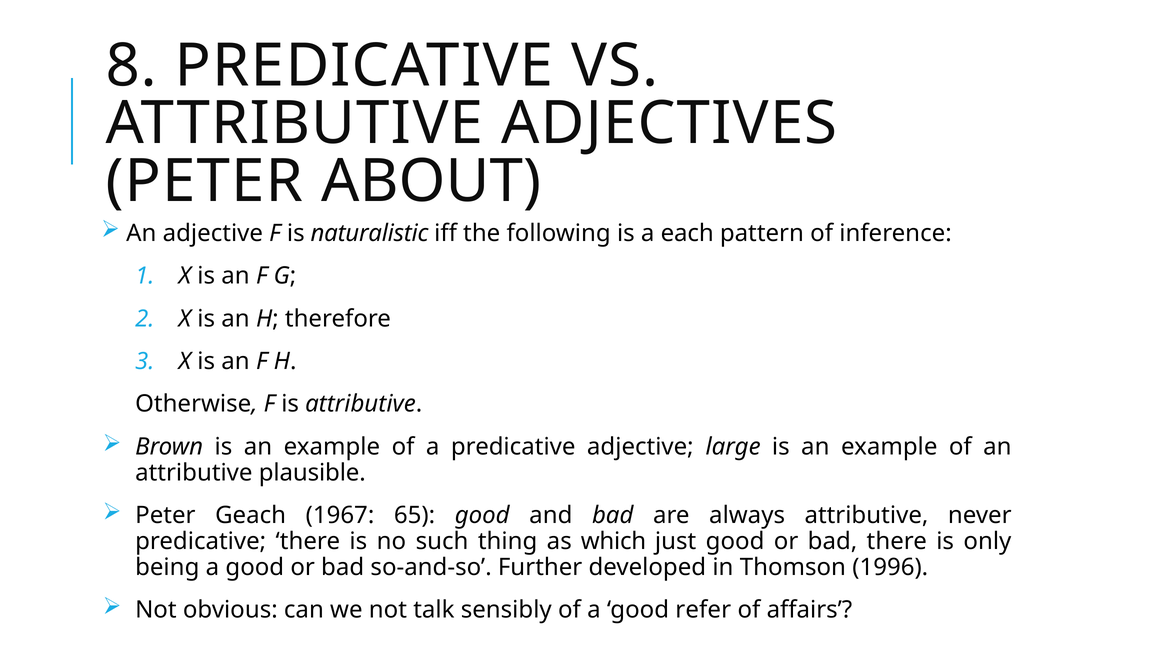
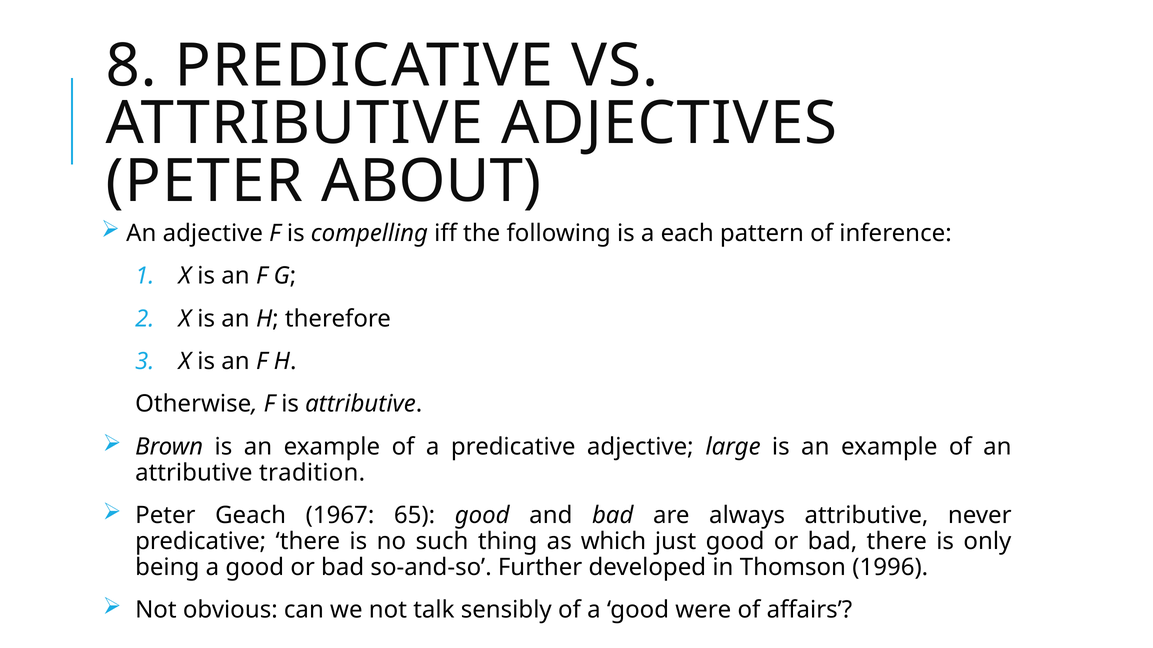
naturalistic: naturalistic -> compelling
plausible: plausible -> tradition
refer: refer -> were
